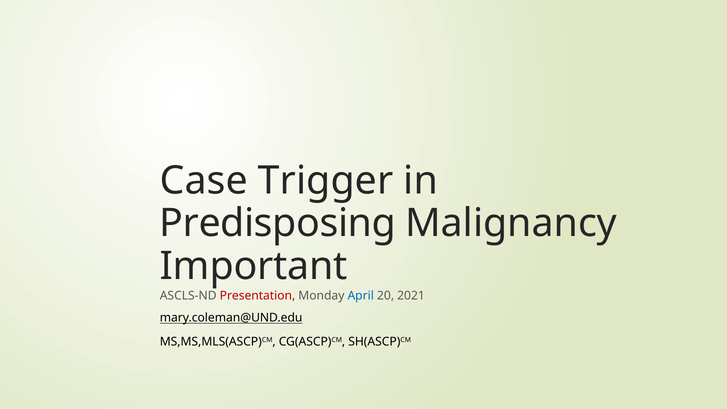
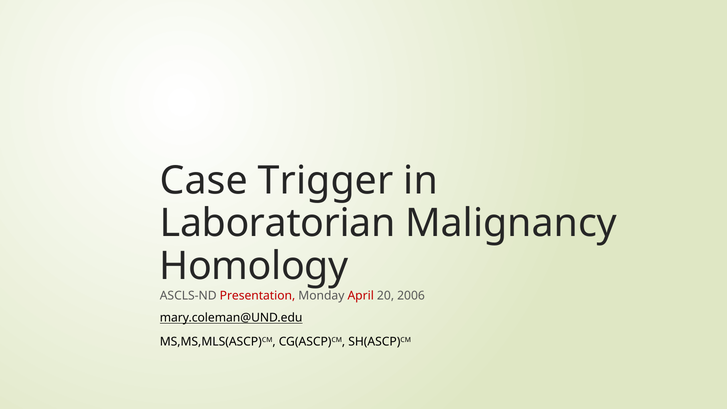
Predisposing: Predisposing -> Laboratorian
Important: Important -> Homology
April colour: blue -> red
2021: 2021 -> 2006
